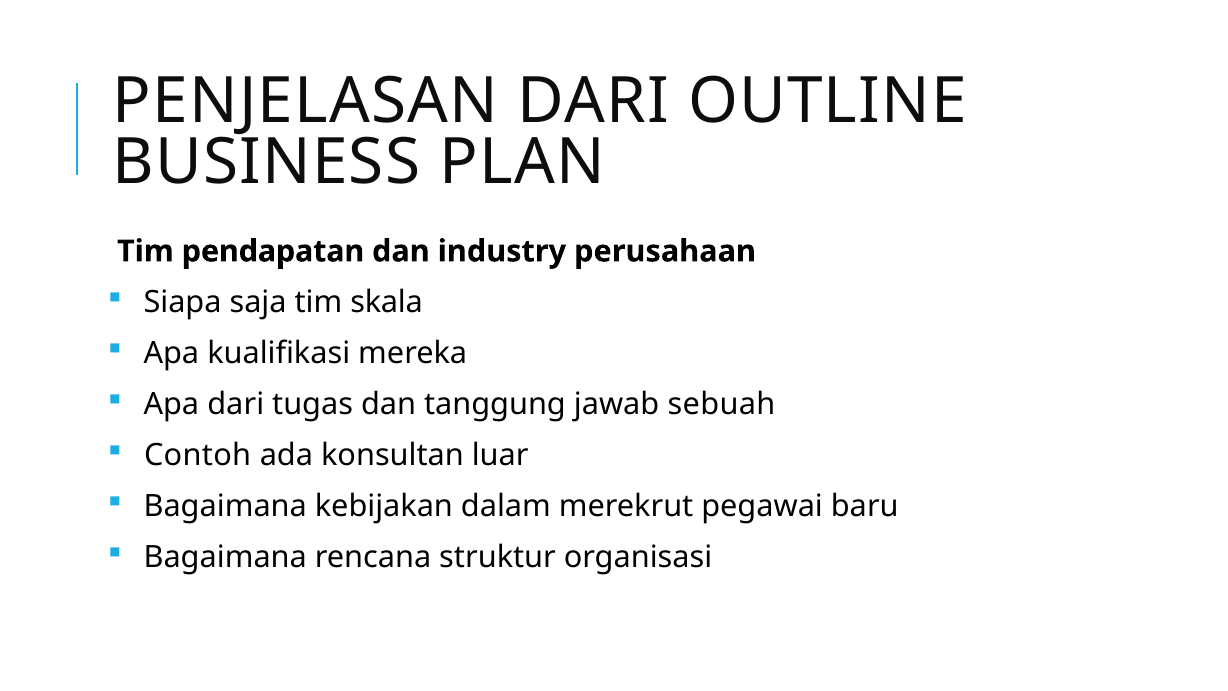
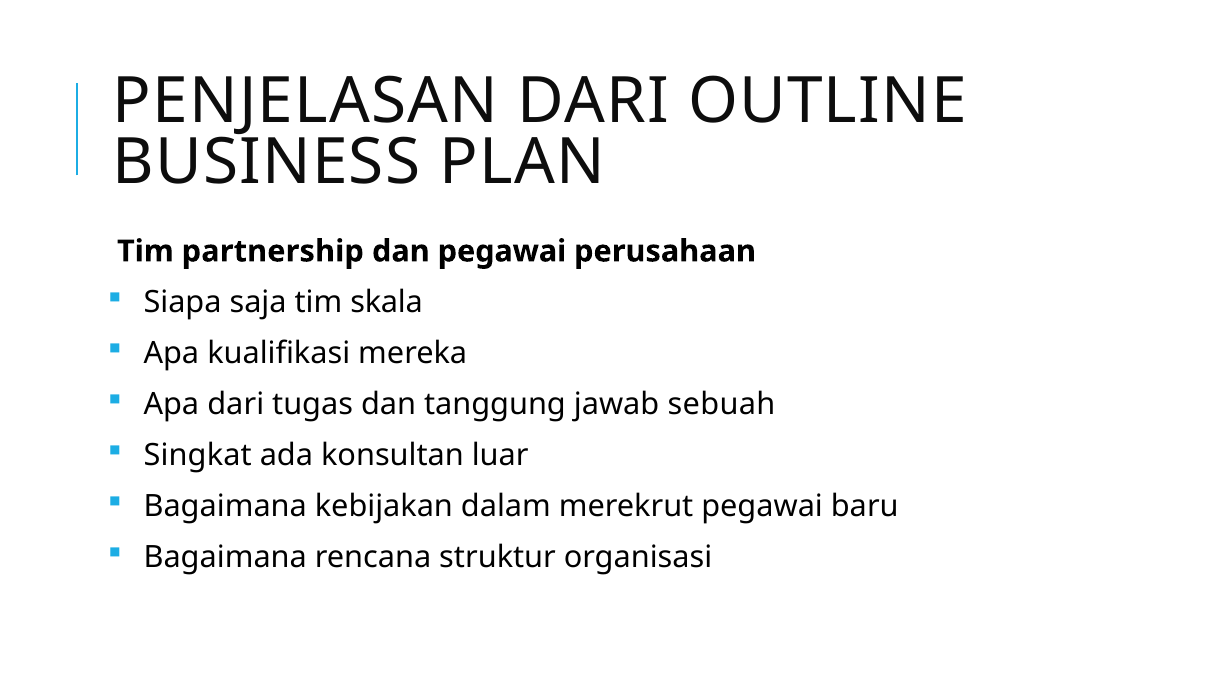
pendapatan: pendapatan -> partnership
dan industry: industry -> pegawai
Contoh: Contoh -> Singkat
